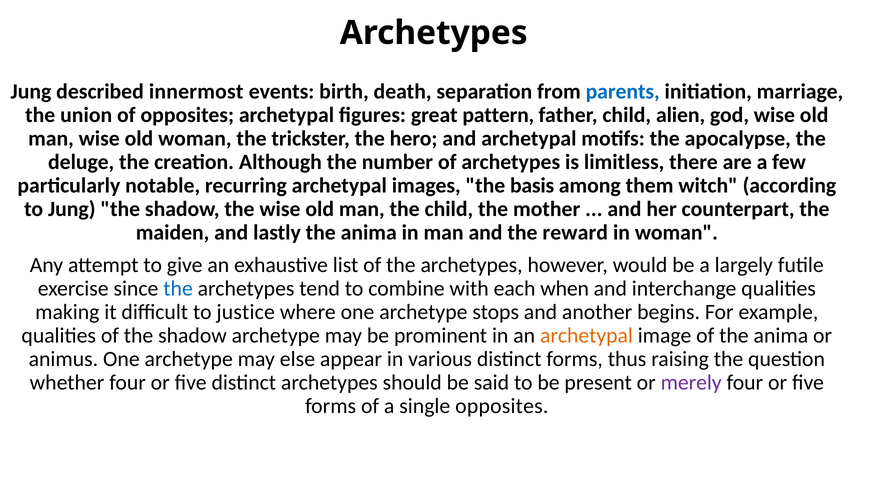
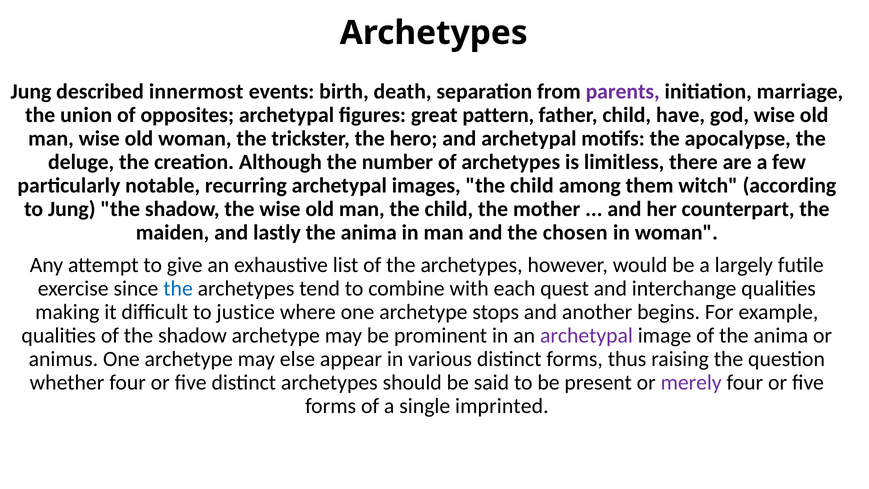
parents colour: blue -> purple
alien: alien -> have
images the basis: basis -> child
reward: reward -> chosen
when: when -> quest
archetypal at (586, 335) colour: orange -> purple
single opposites: opposites -> imprinted
